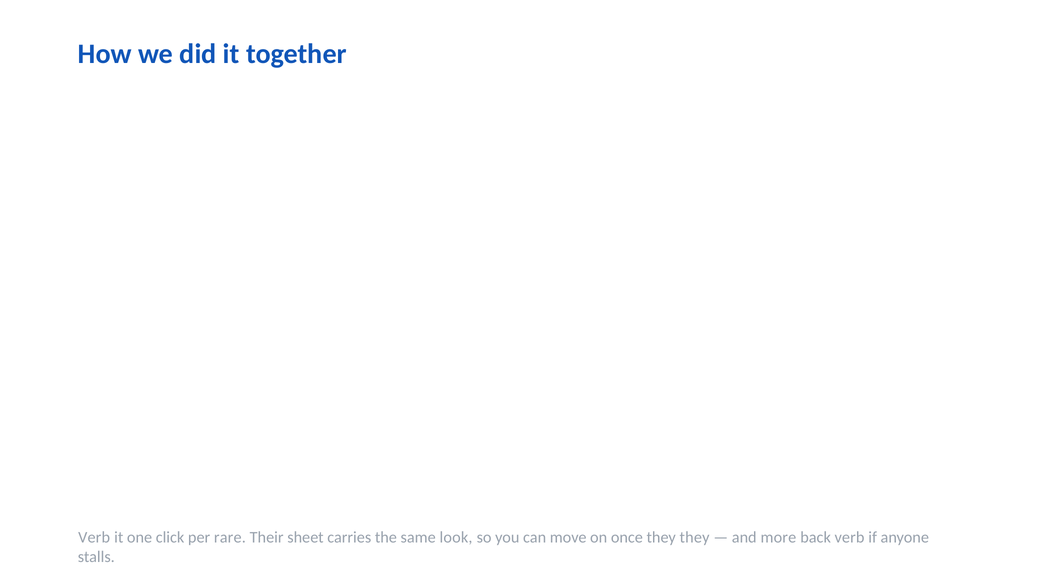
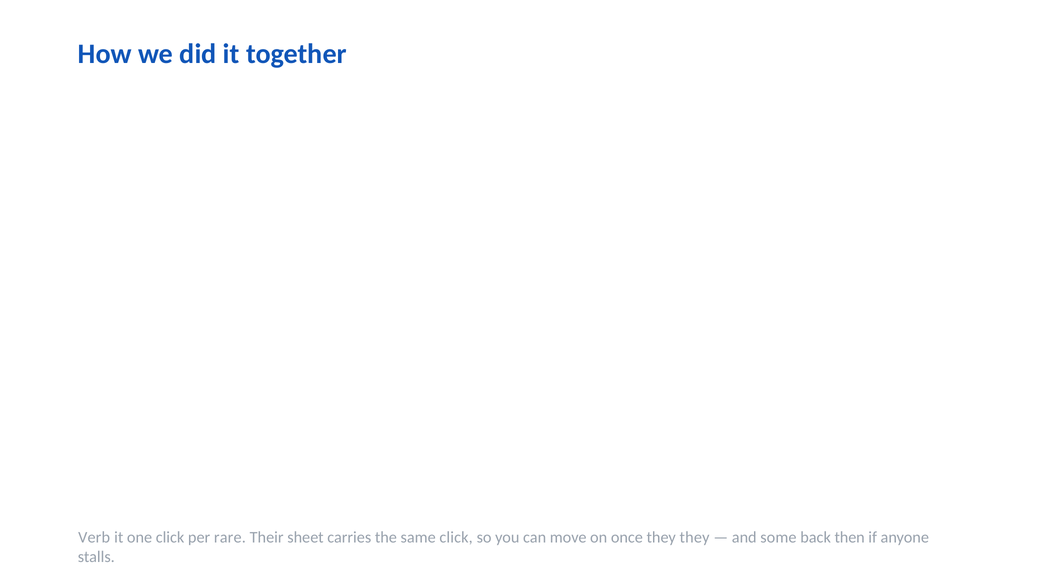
same look: look -> click
more: more -> some
back verb: verb -> then
